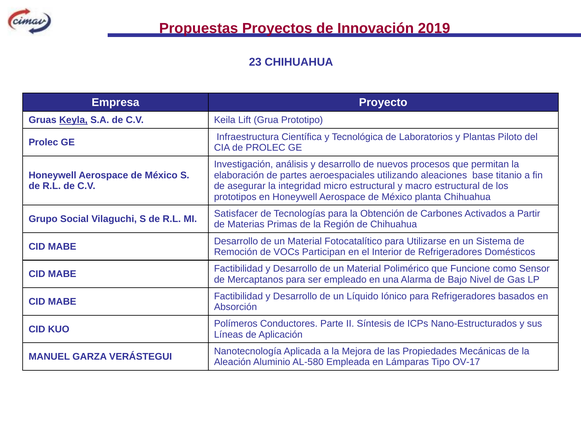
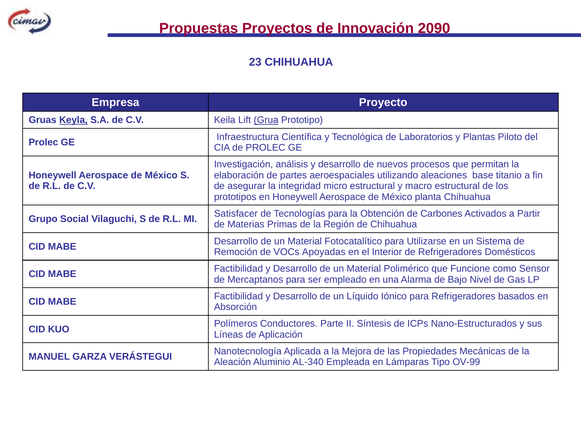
2019: 2019 -> 2090
Grua underline: none -> present
Participan: Participan -> Apoyadas
AL-580: AL-580 -> AL-340
OV-17: OV-17 -> OV-99
